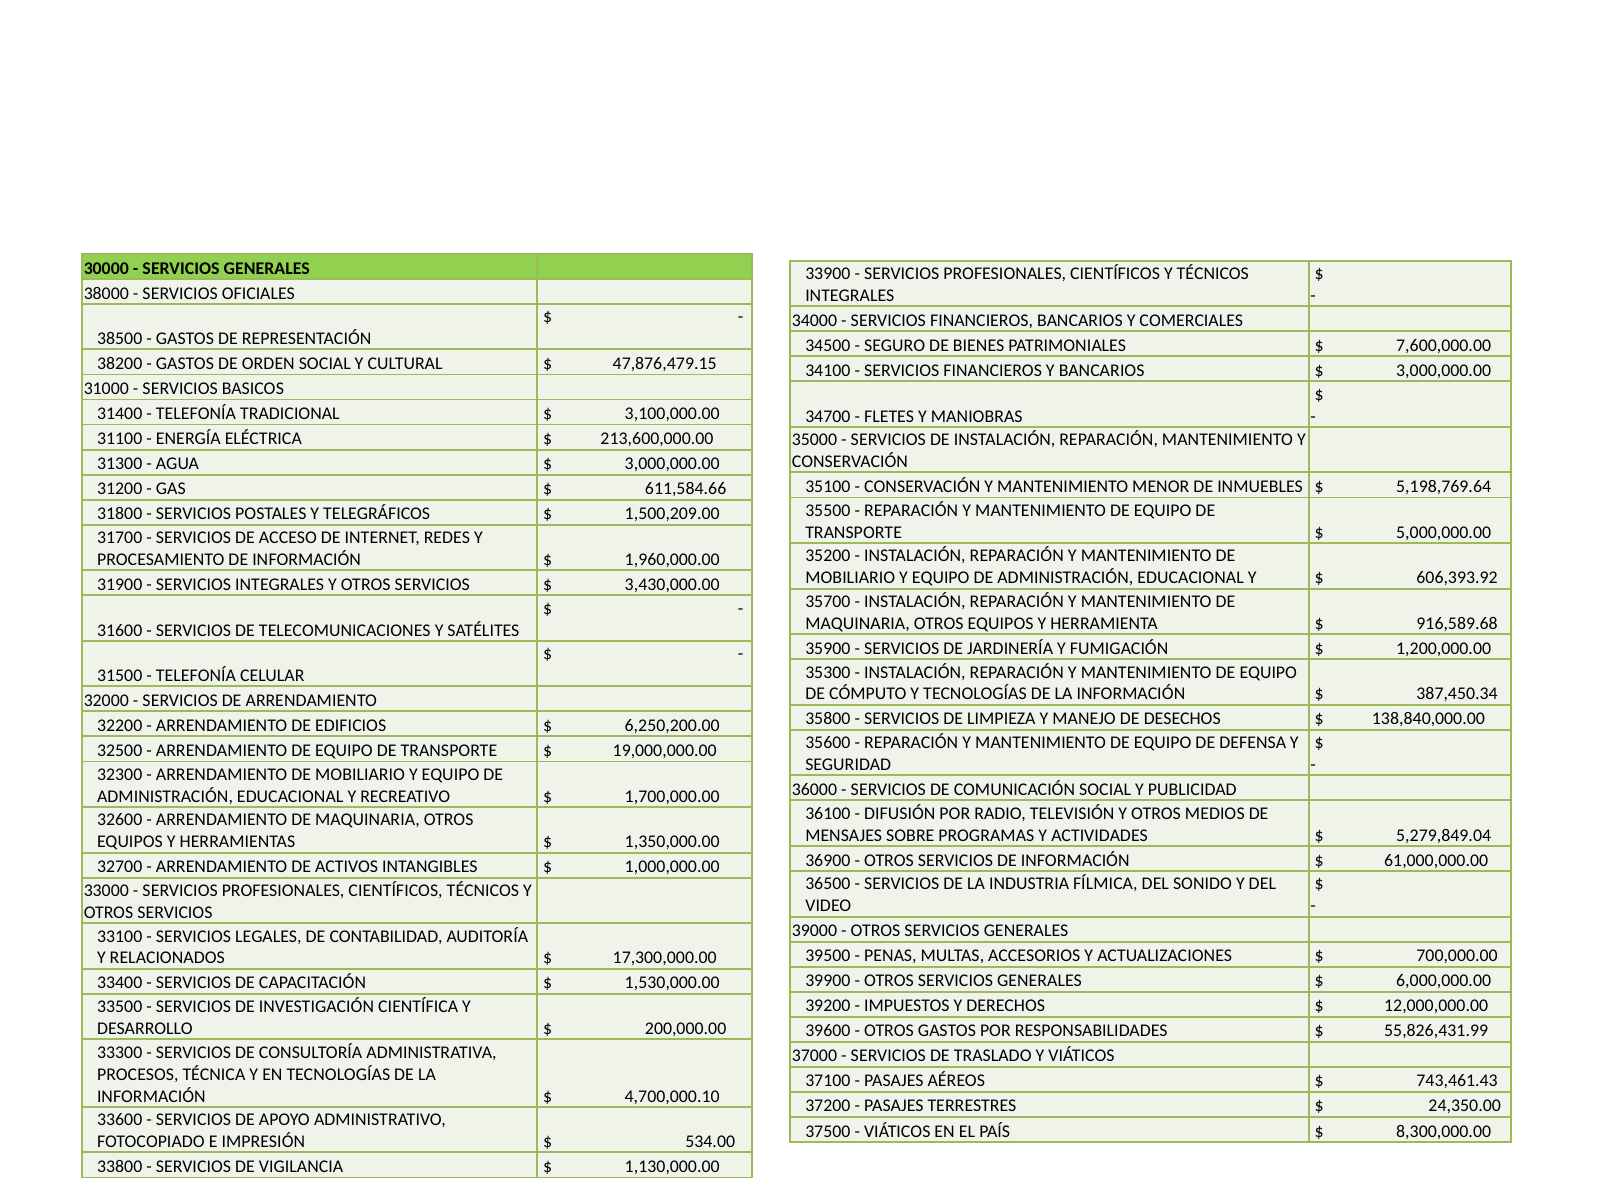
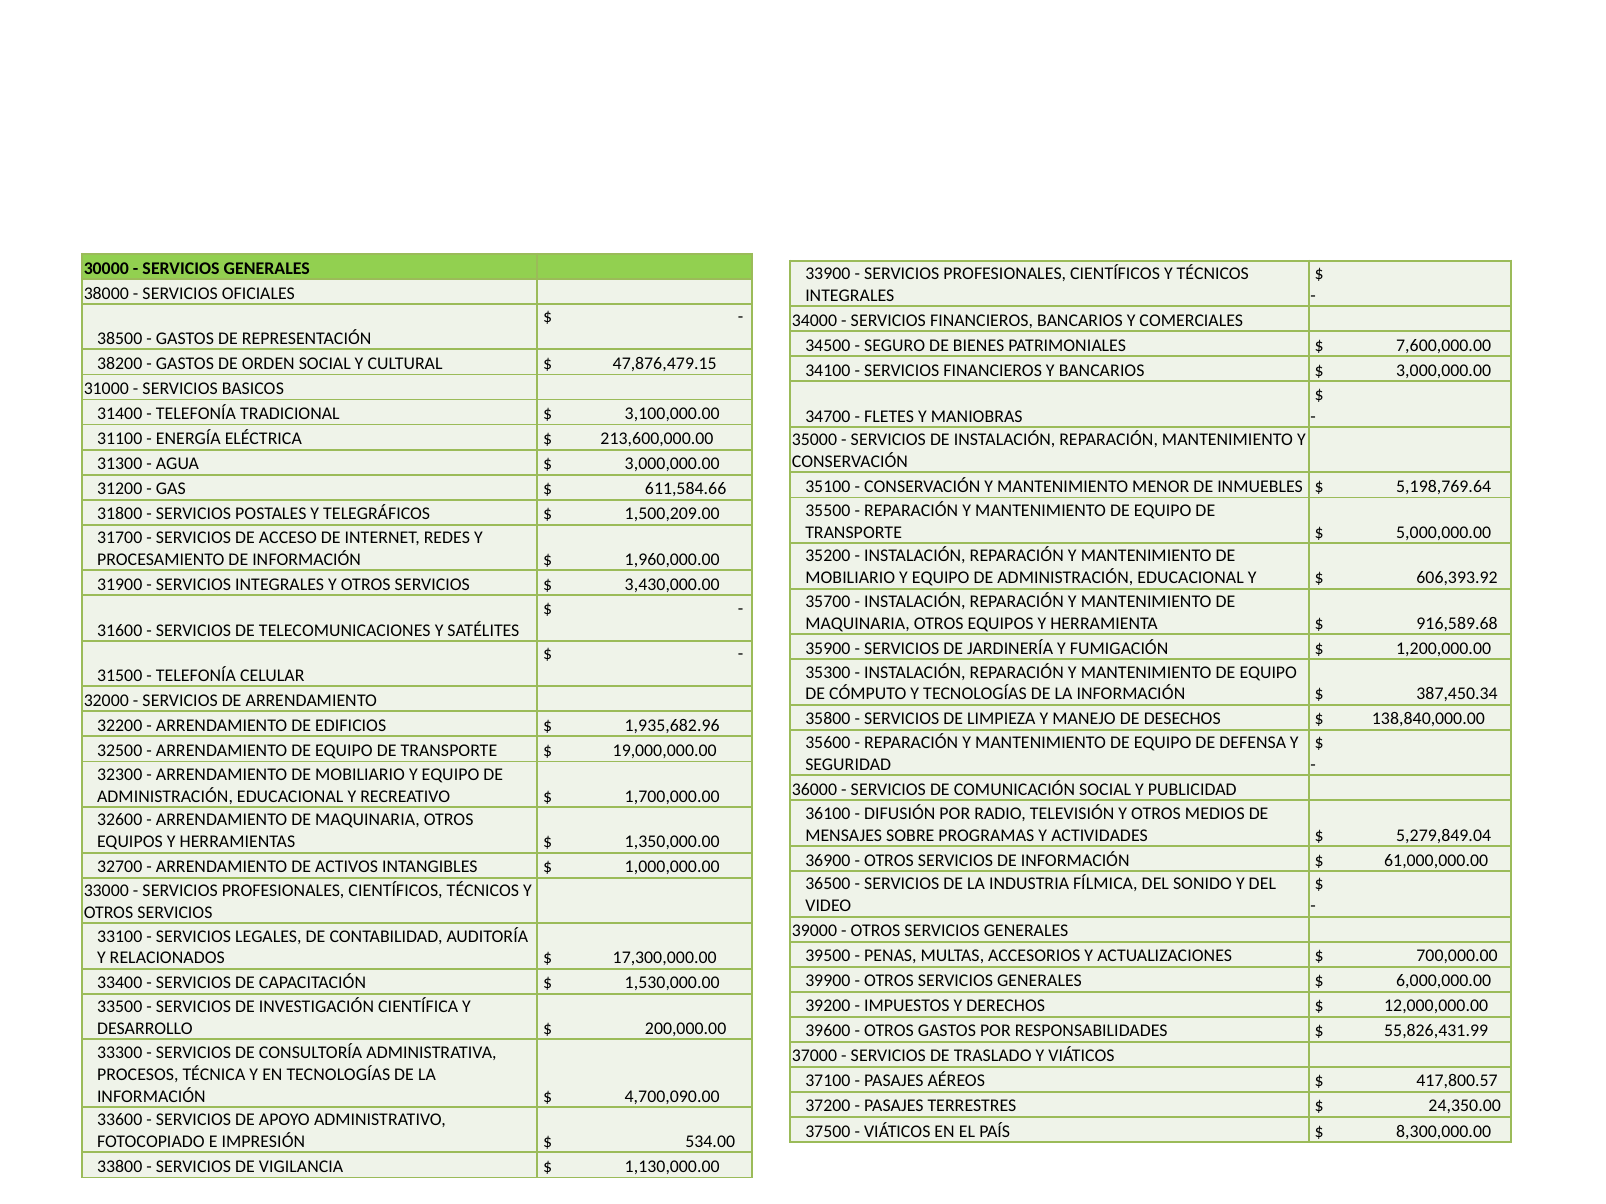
6,250,200.00: 6,250,200.00 -> 1,935,682.96
743,461.43: 743,461.43 -> 417,800.57
4,700,000.10: 4,700,000.10 -> 4,700,090.00
